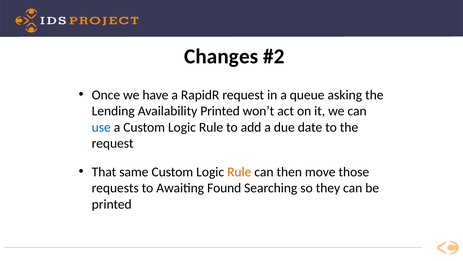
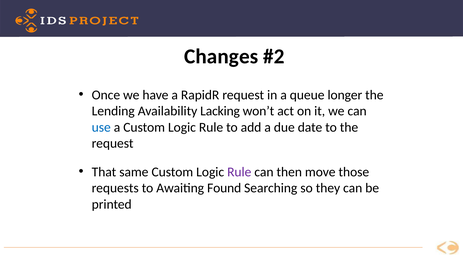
asking: asking -> longer
Availability Printed: Printed -> Lacking
Rule at (239, 172) colour: orange -> purple
